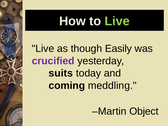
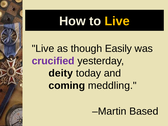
Live at (117, 21) colour: light green -> yellow
suits: suits -> deity
Object: Object -> Based
